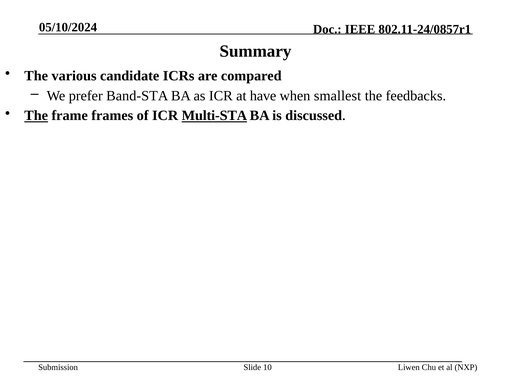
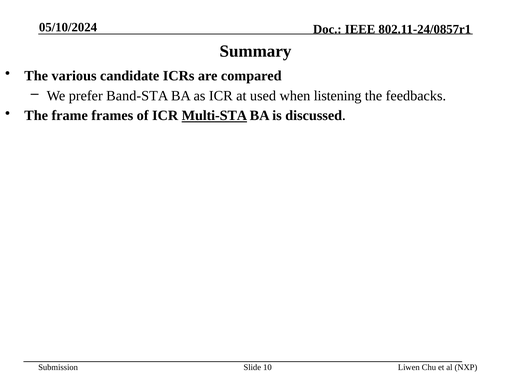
have: have -> used
smallest: smallest -> listening
The at (36, 116) underline: present -> none
